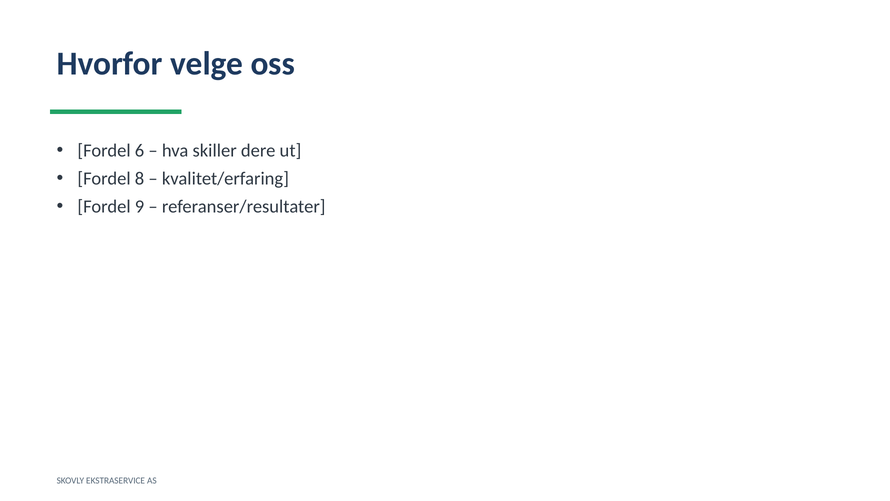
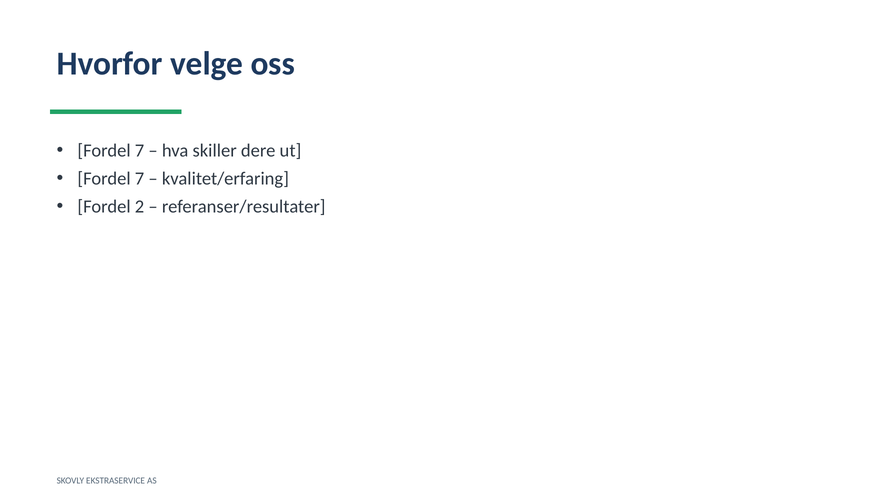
6 at (140, 151): 6 -> 7
8 at (140, 179): 8 -> 7
9: 9 -> 2
